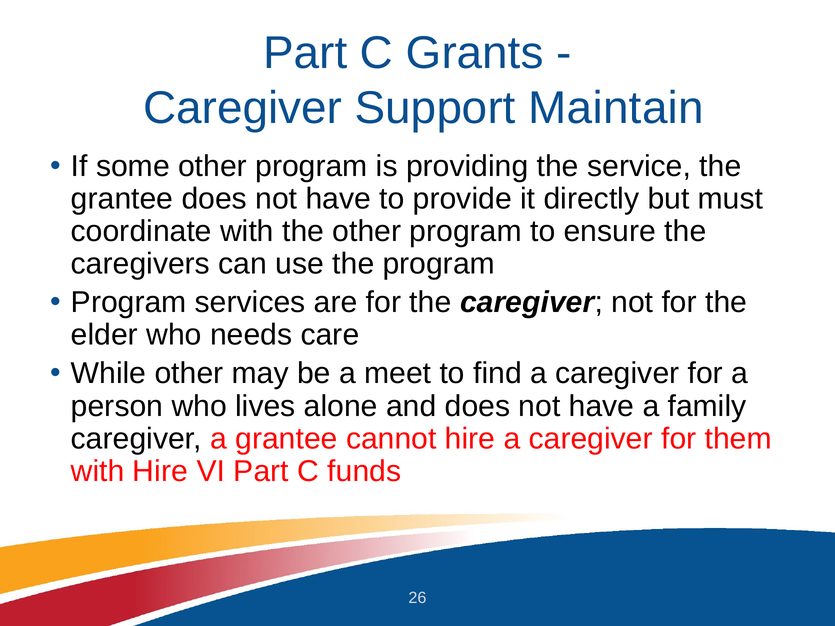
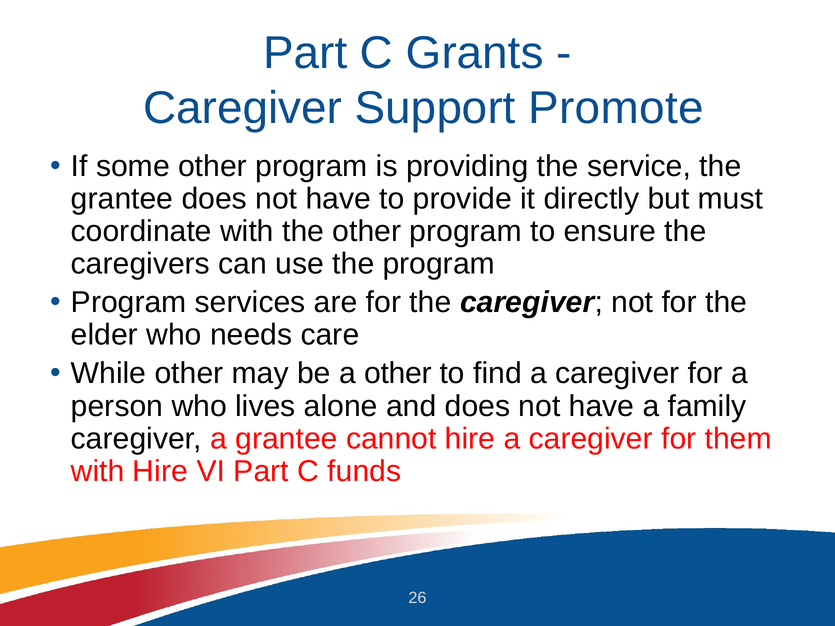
Maintain: Maintain -> Promote
a meet: meet -> other
